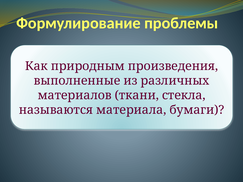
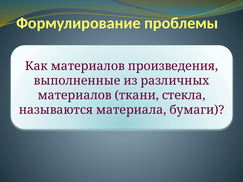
Как природным: природным -> материалов
